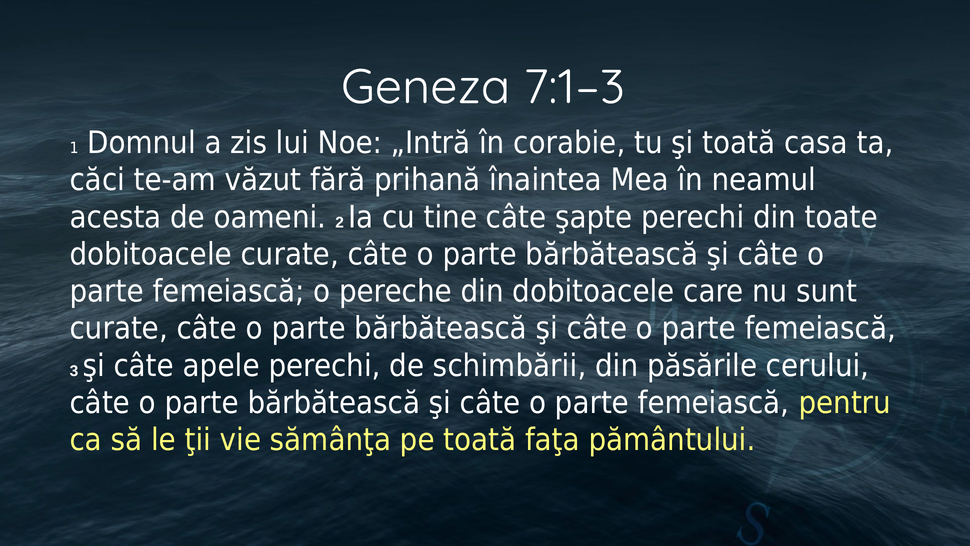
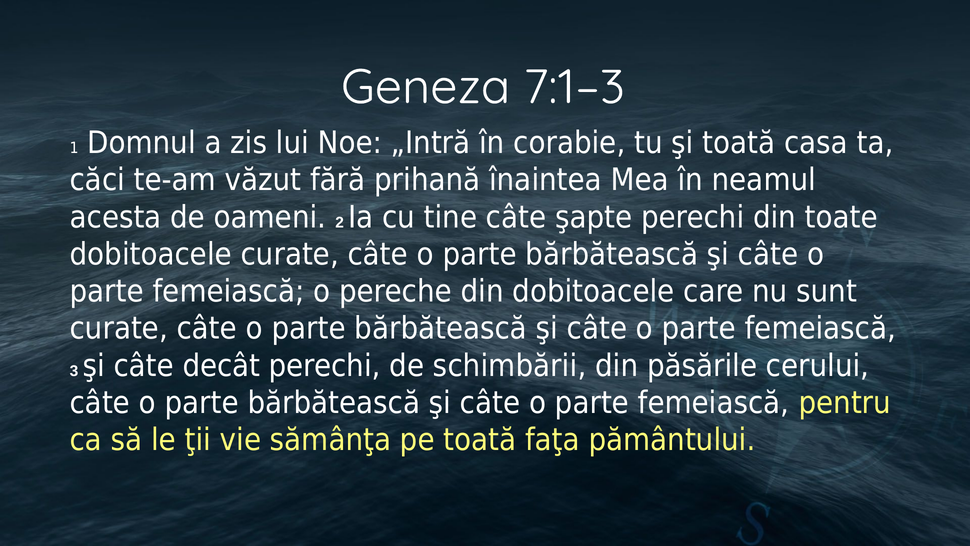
apele: apele -> decât
